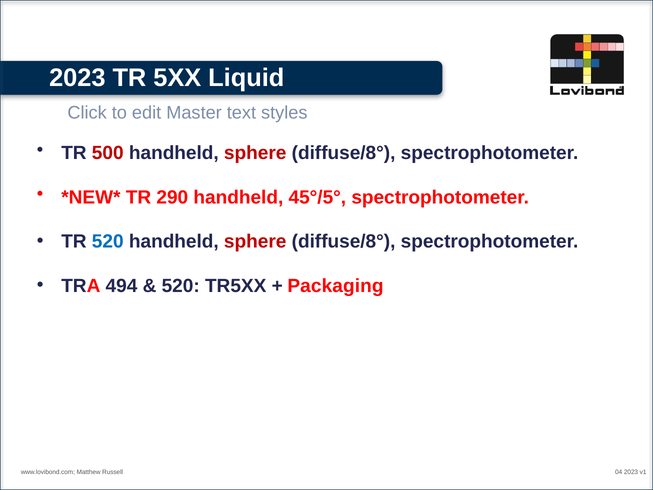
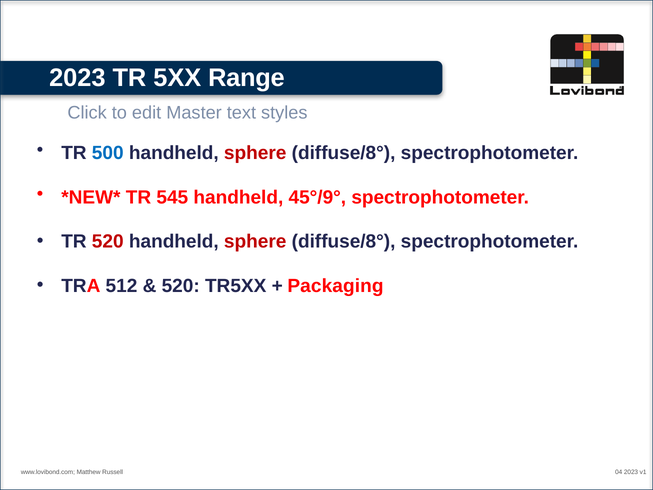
Liquid: Liquid -> Range
500 colour: red -> blue
290: 290 -> 545
45°/5°: 45°/5° -> 45°/9°
520 at (108, 241) colour: blue -> red
494: 494 -> 512
